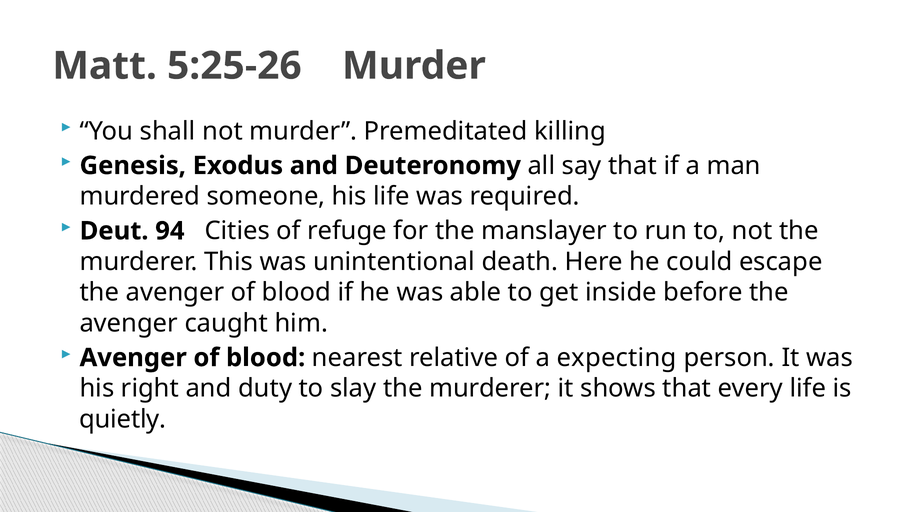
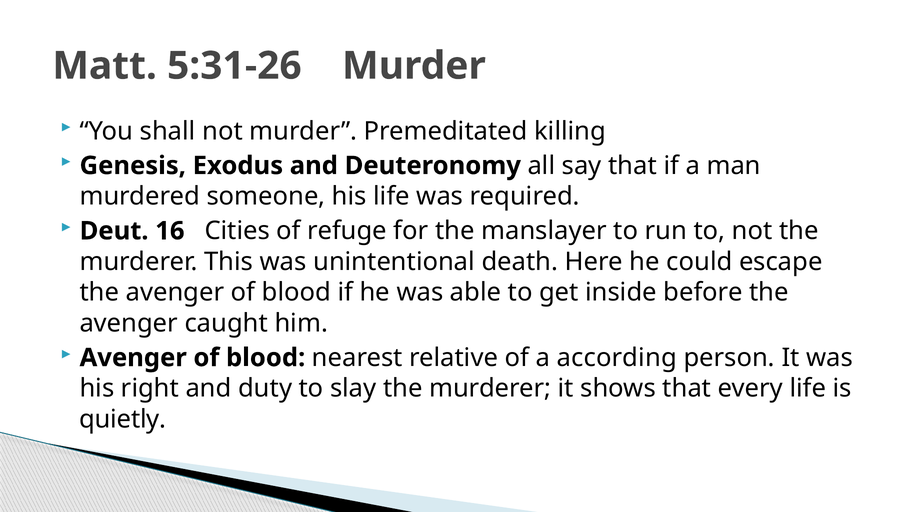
5:25-26: 5:25-26 -> 5:31-26
94: 94 -> 16
expecting: expecting -> according
